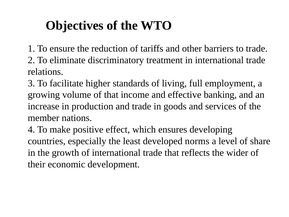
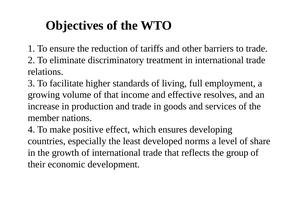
banking: banking -> resolves
wider: wider -> group
